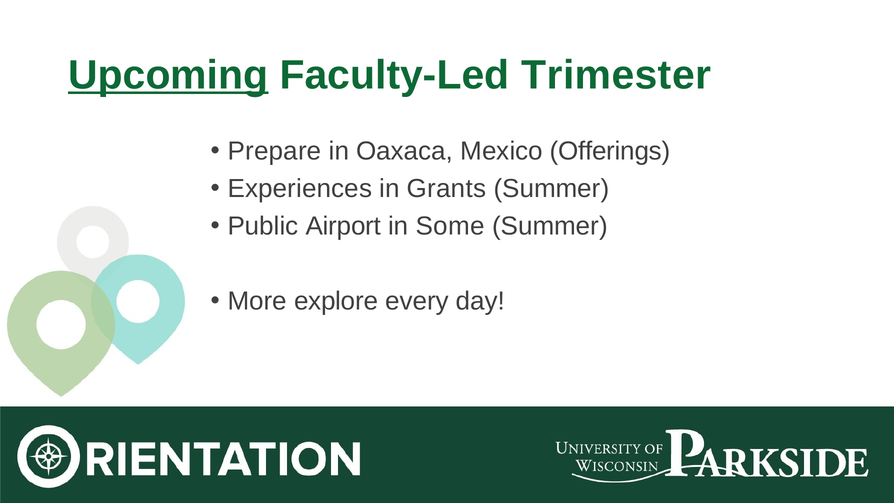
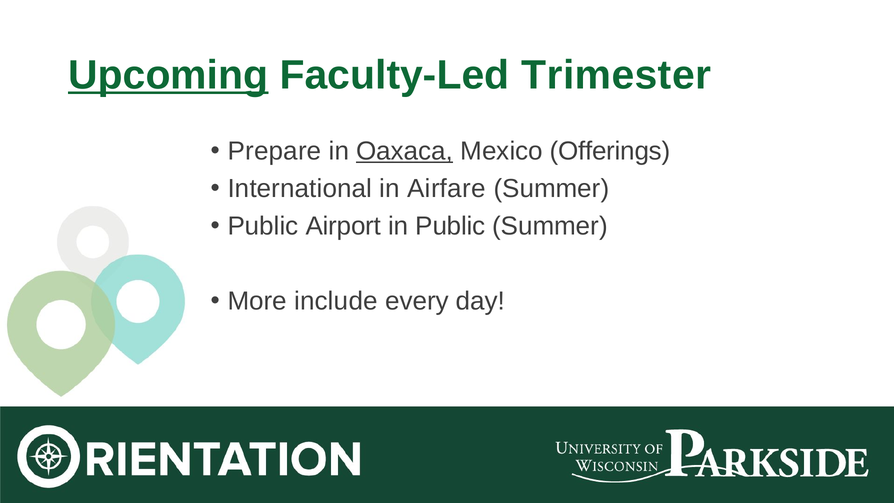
Oaxaca underline: none -> present
Experiences: Experiences -> International
Grants: Grants -> Airfare
in Some: Some -> Public
explore: explore -> include
